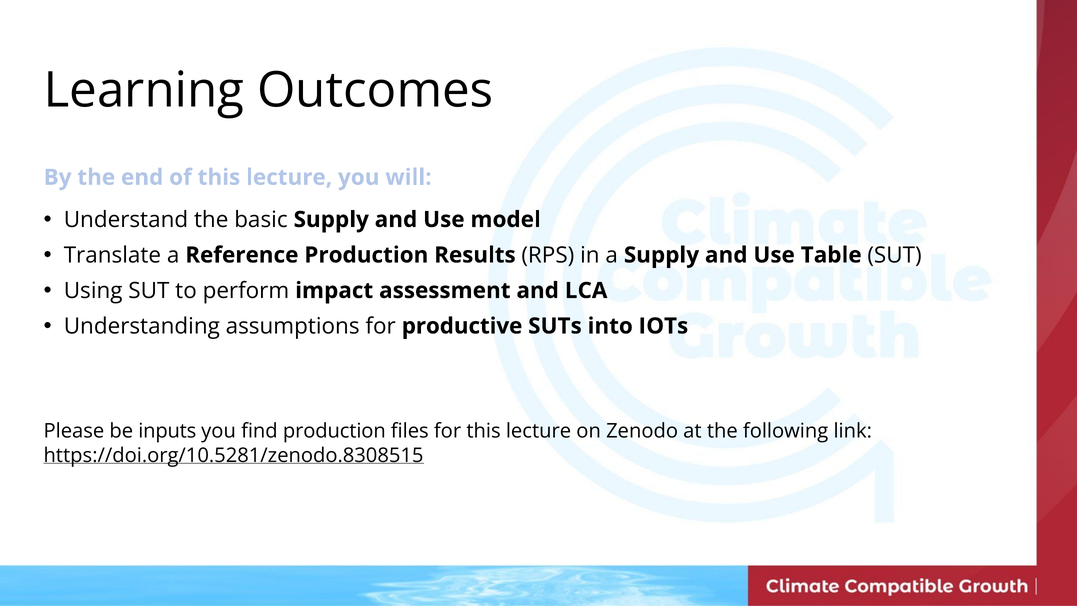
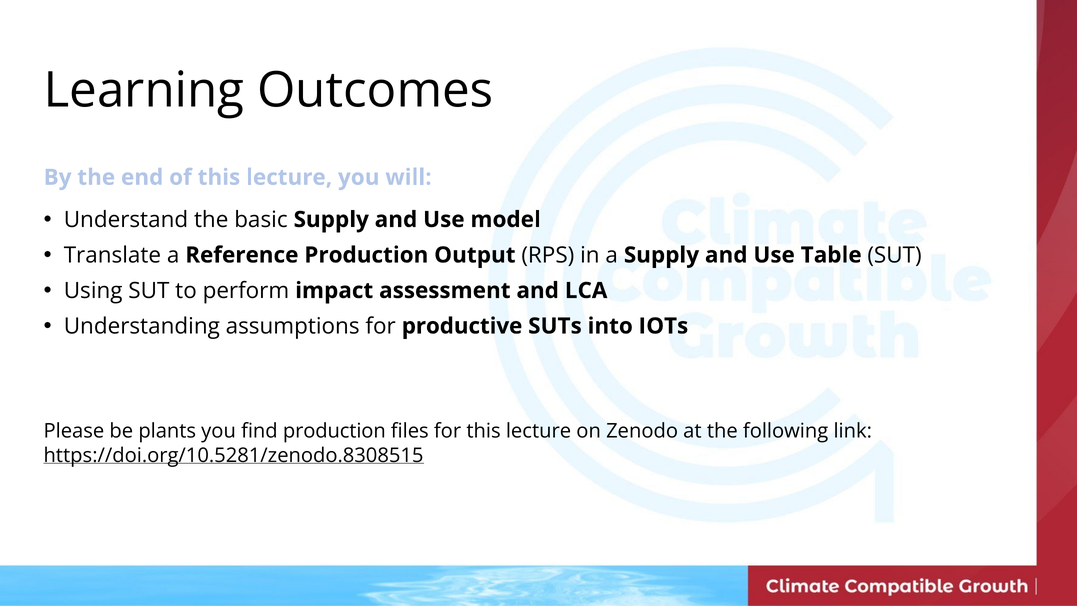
Results: Results -> Output
inputs: inputs -> plants
